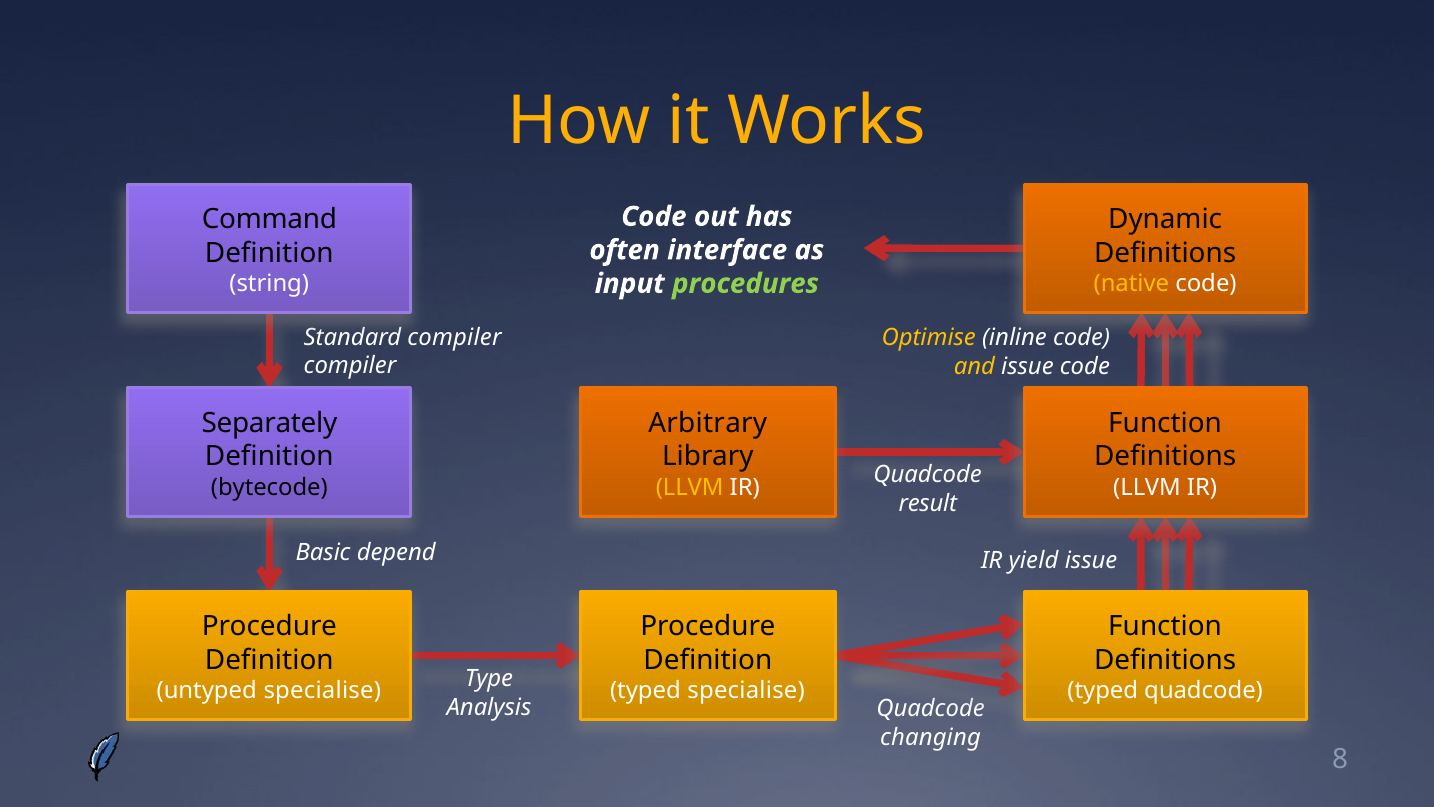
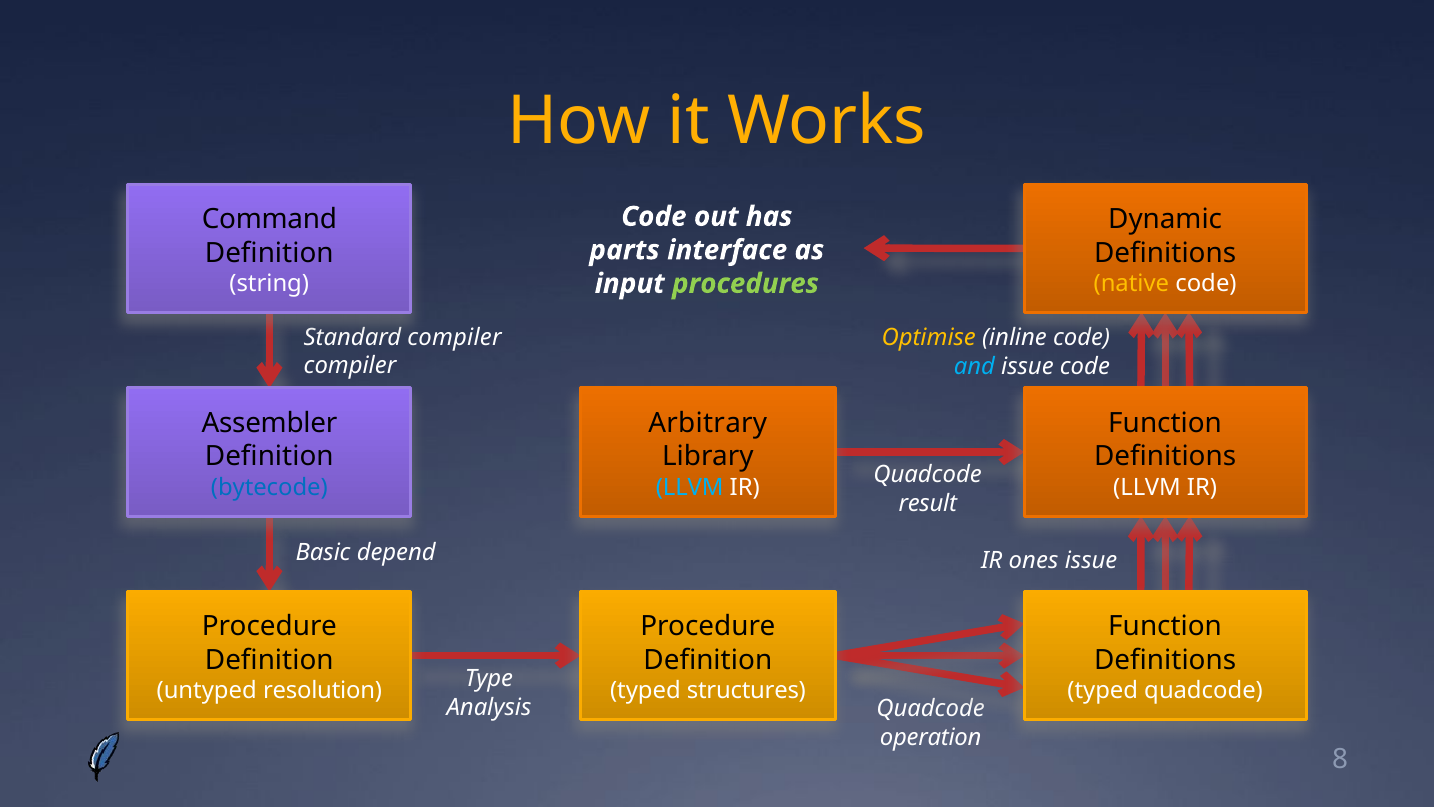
often: often -> parts
and colour: yellow -> light blue
Separately: Separately -> Assembler
bytecode colour: black -> blue
LLVM at (690, 487) colour: yellow -> light blue
yield: yield -> ones
untyped specialise: specialise -> resolution
typed specialise: specialise -> structures
changing: changing -> operation
